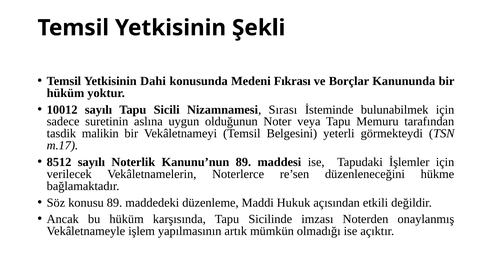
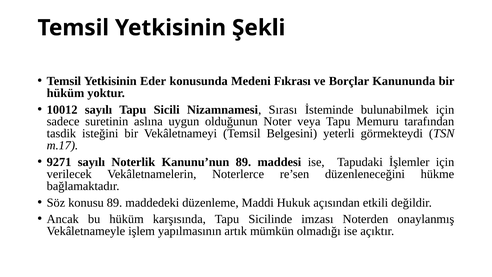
Dahi: Dahi -> Eder
malikin: malikin -> isteğini
8512: 8512 -> 9271
